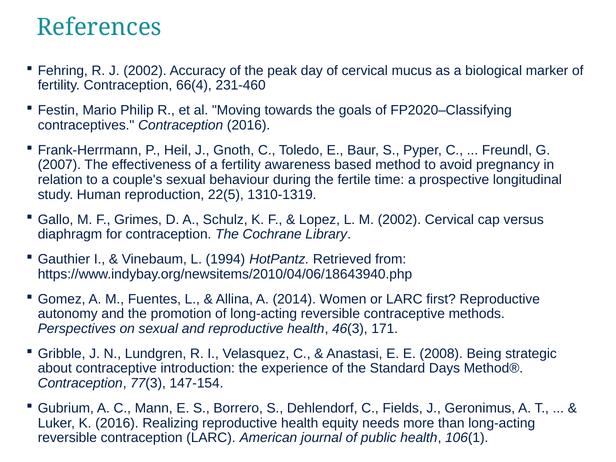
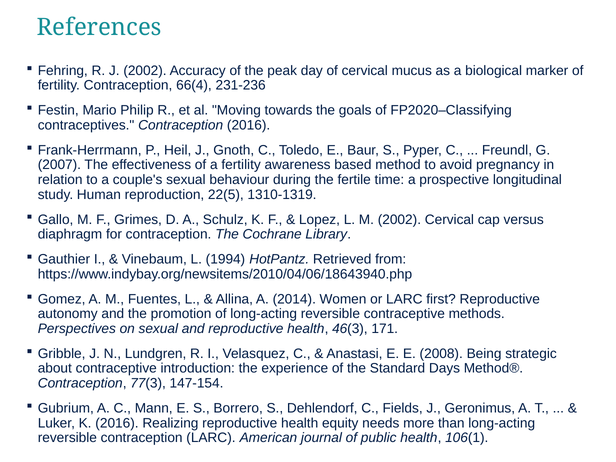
231-460: 231-460 -> 231-236
